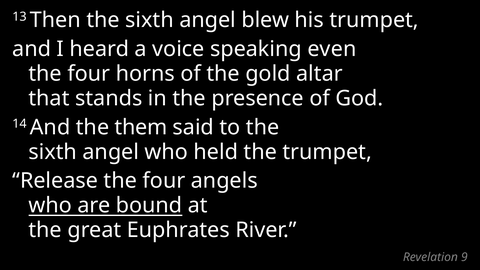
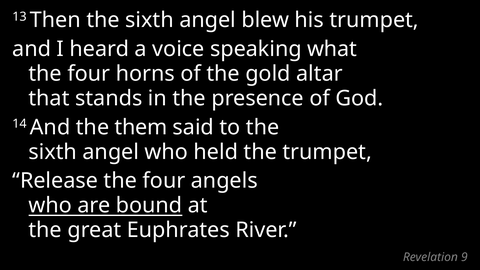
even: even -> what
